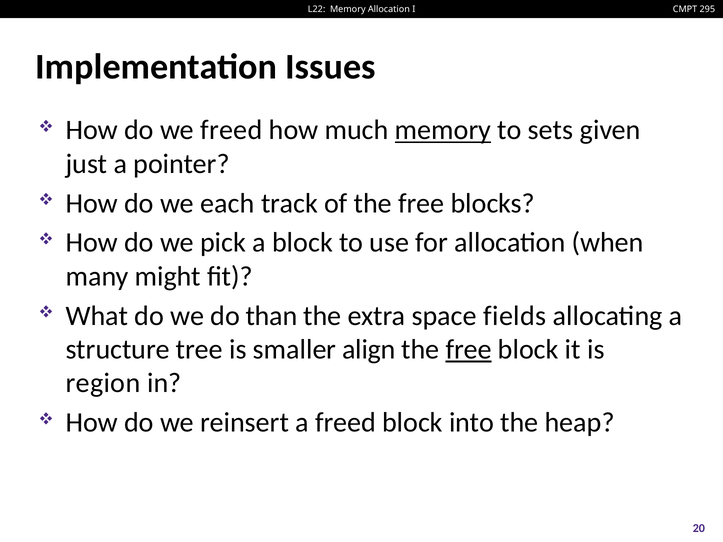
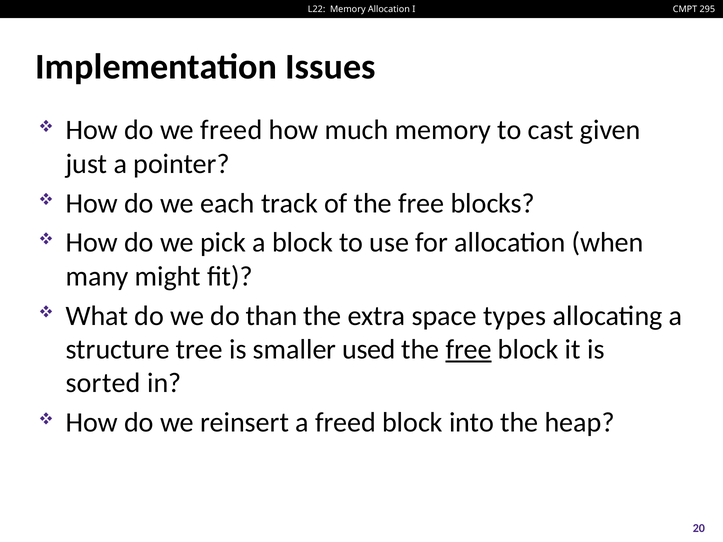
memory at (443, 130) underline: present -> none
sets: sets -> cast
fields: fields -> types
align: align -> used
region: region -> sorted
